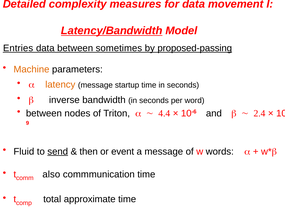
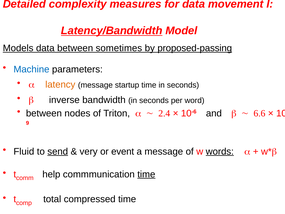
Entries: Entries -> Models
Machine colour: orange -> blue
4.4: 4.4 -> 2.4
2.4: 2.4 -> 6.6
then: then -> very
words underline: none -> present
also: also -> help
time at (146, 174) underline: none -> present
approximate: approximate -> compressed
